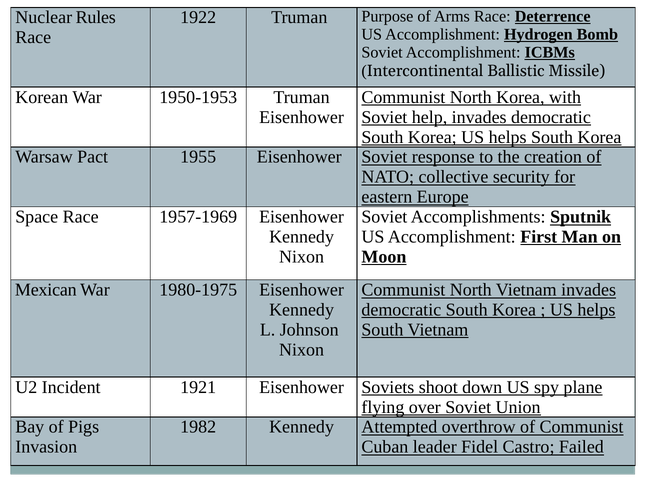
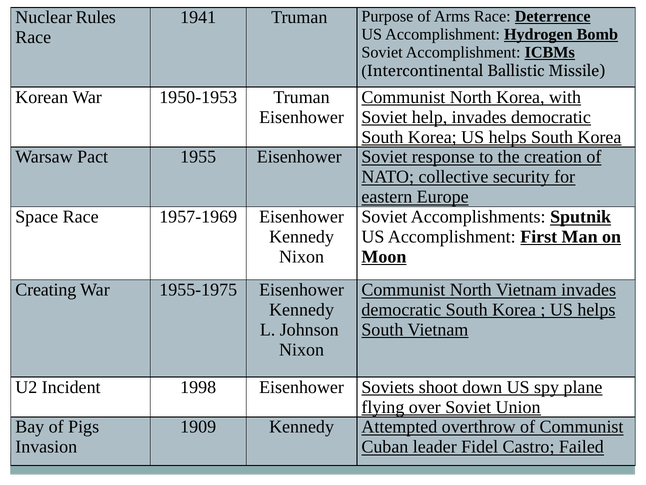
1922: 1922 -> 1941
Mexican: Mexican -> Creating
1980-1975: 1980-1975 -> 1955-1975
1921: 1921 -> 1998
1982: 1982 -> 1909
